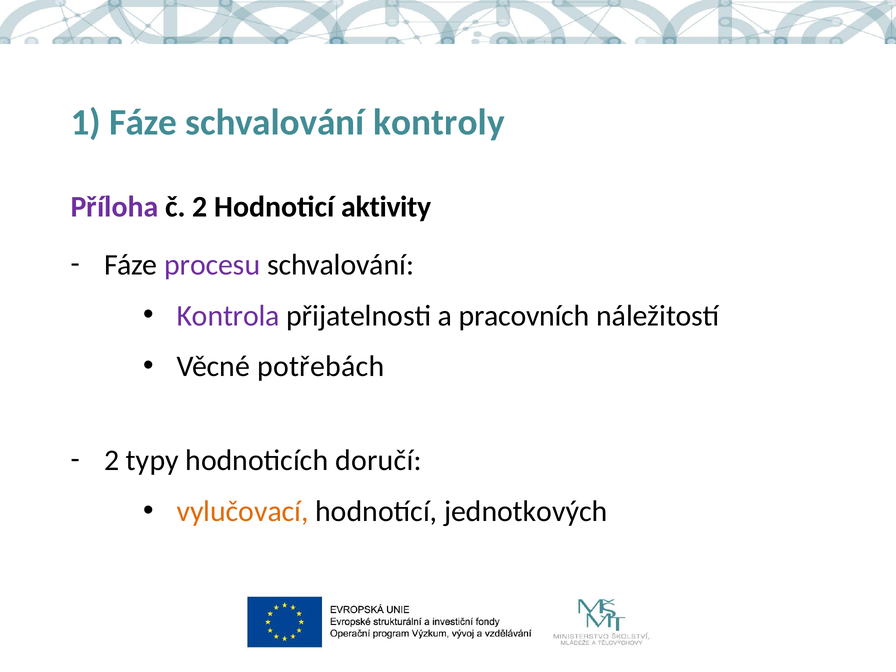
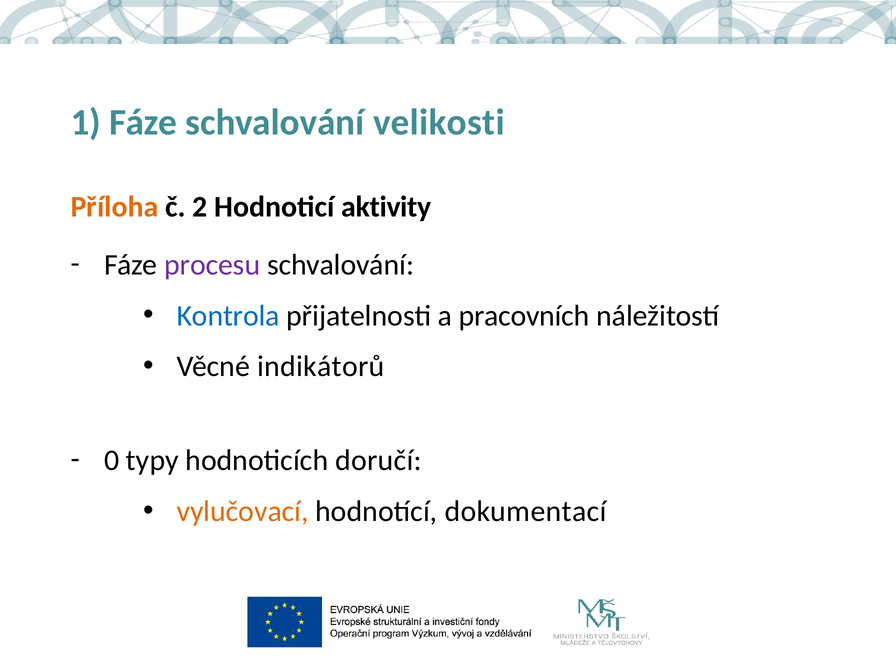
kontroly: kontroly -> velikosti
Příloha colour: purple -> orange
Kontrola colour: purple -> blue
potřebách: potřebách -> indikátorů
2 at (112, 461): 2 -> 0
jednotkových: jednotkových -> dokumentací
